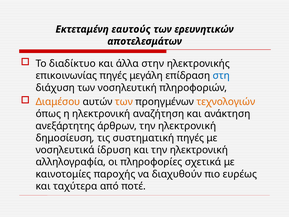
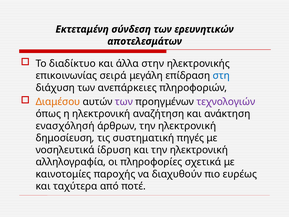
εαυτούς: εαυτούς -> σύνδεση
επικοινωνίας πηγές: πηγές -> σειρά
νοσηλευτική: νοσηλευτική -> ανεπάρκειες
των at (124, 102) colour: orange -> purple
τεχνολογιών colour: orange -> purple
ανεξάρτητης: ανεξάρτητης -> ενασχόλησή
